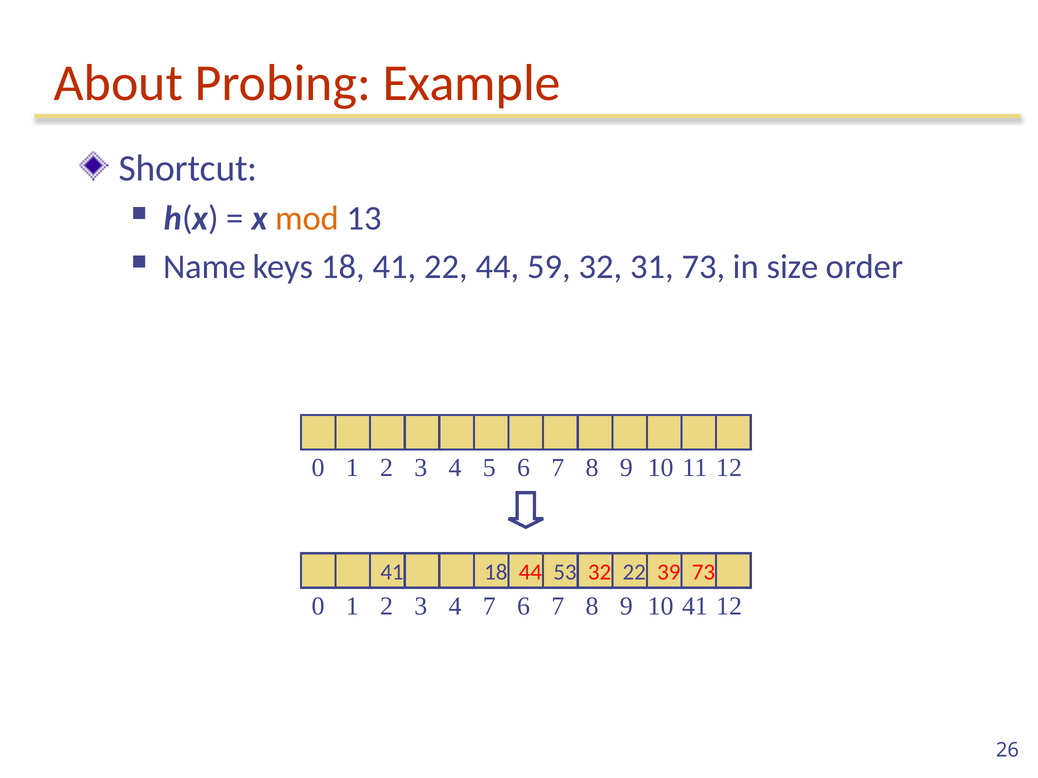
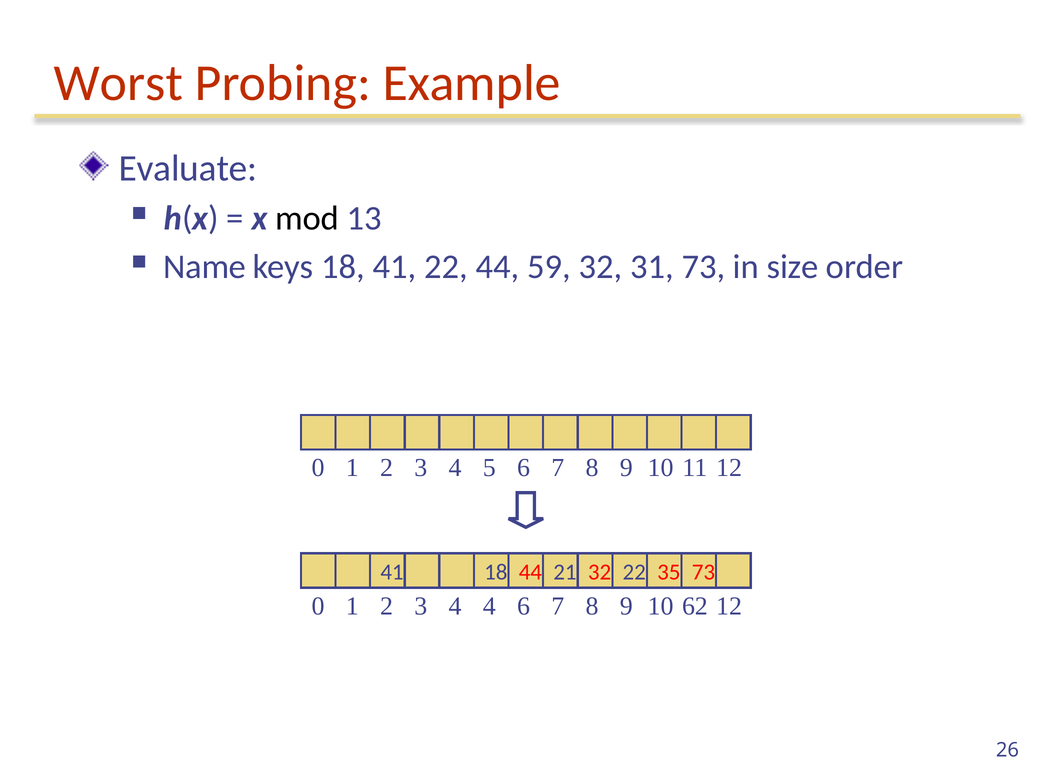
About: About -> Worst
Shortcut: Shortcut -> Evaluate
mod colour: orange -> black
53: 53 -> 21
39: 39 -> 35
4 7: 7 -> 4
10 41: 41 -> 62
